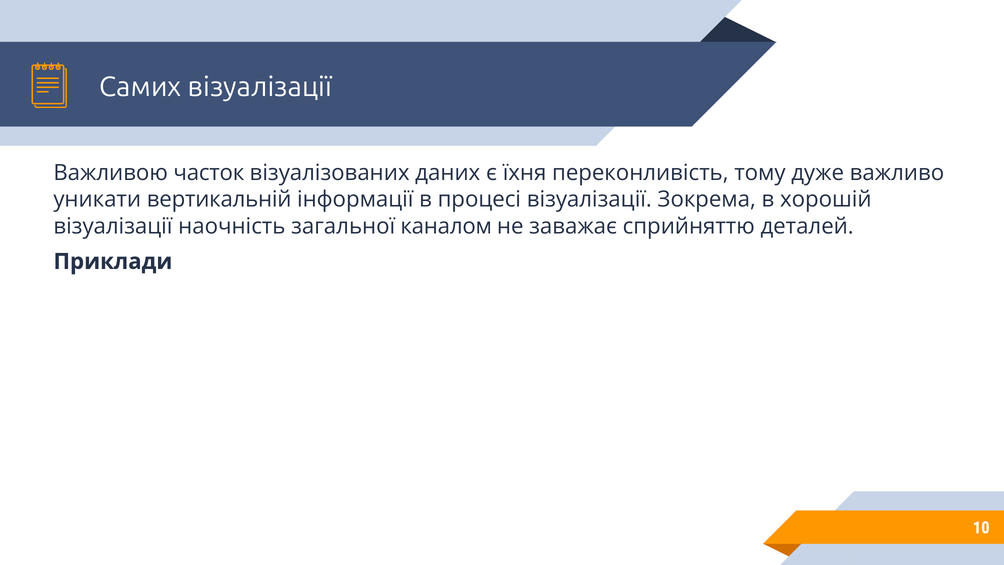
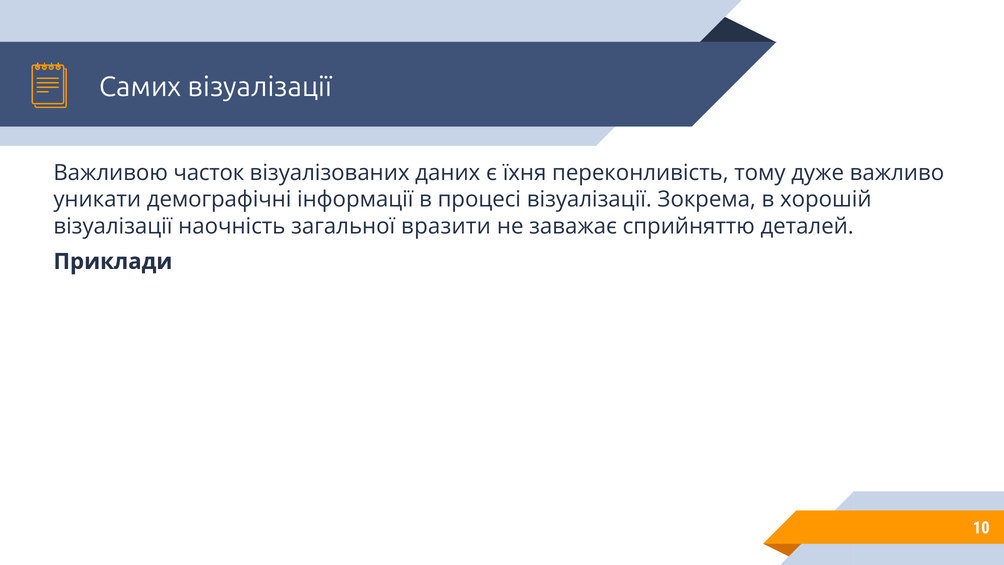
вертикальній: вертикальній -> демографічні
каналом: каналом -> вразити
